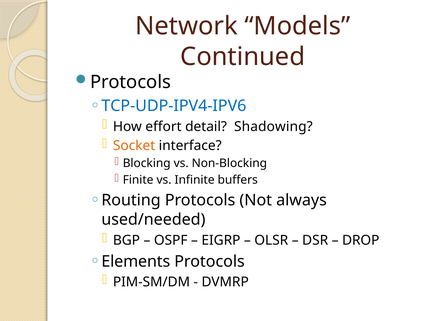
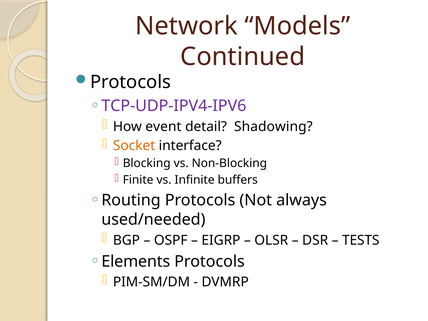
TCP-UDP-IPV4-IPV6 colour: blue -> purple
effort: effort -> event
DROP: DROP -> TESTS
